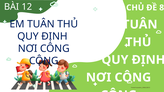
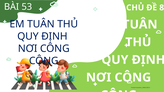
12: 12 -> 53
